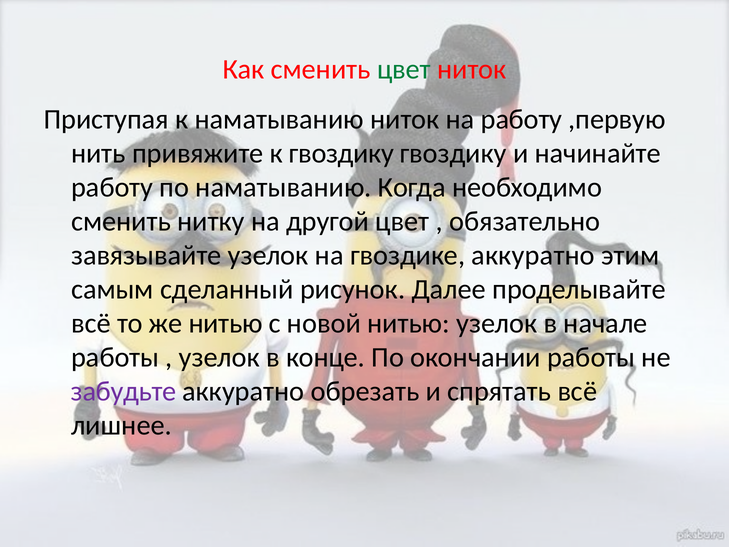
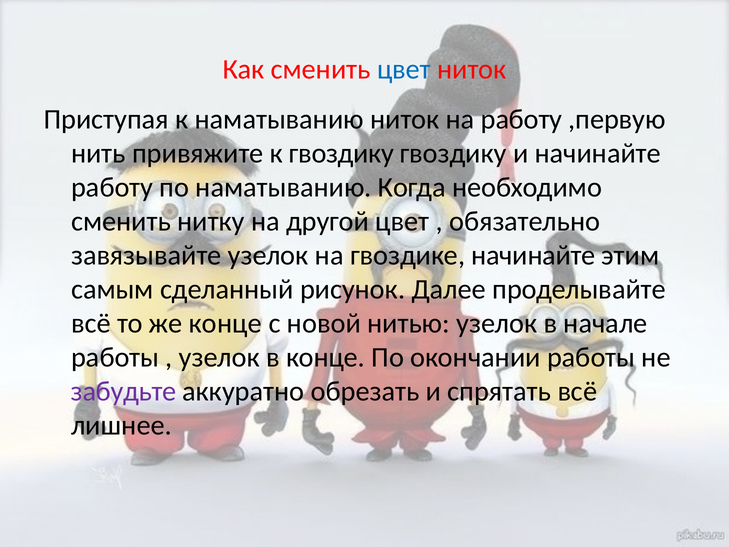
цвет at (404, 69) colour: green -> blue
гвоздике аккуратно: аккуратно -> начинайте
же нитью: нитью -> конце
